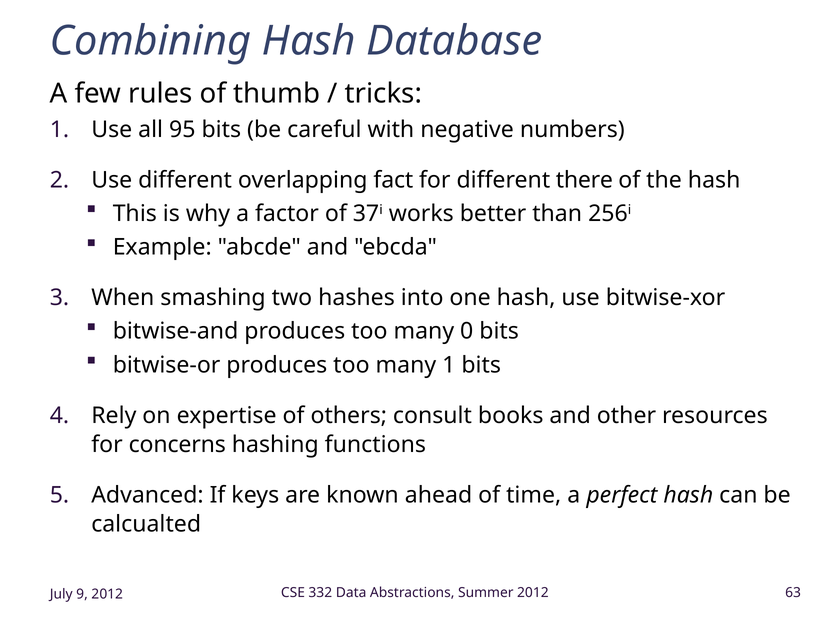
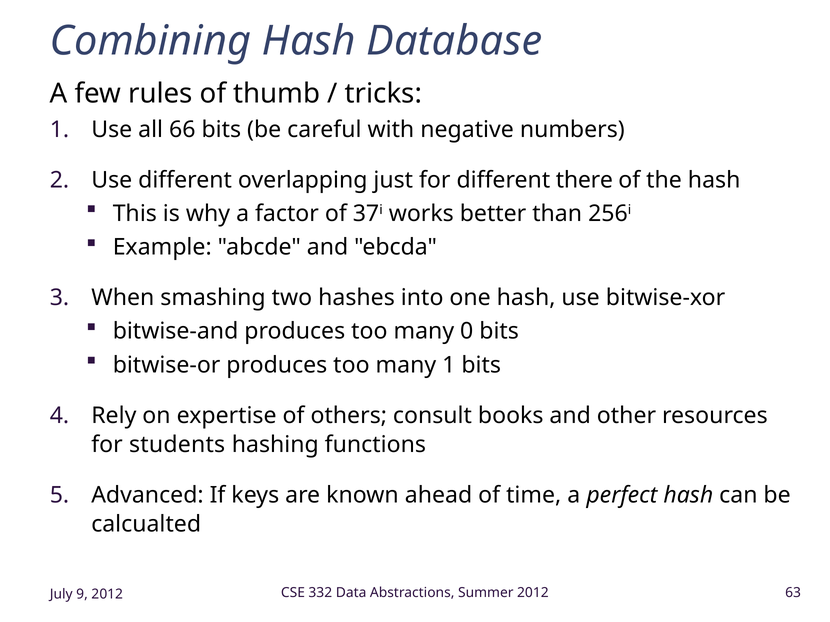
95: 95 -> 66
fact: fact -> just
concerns: concerns -> students
